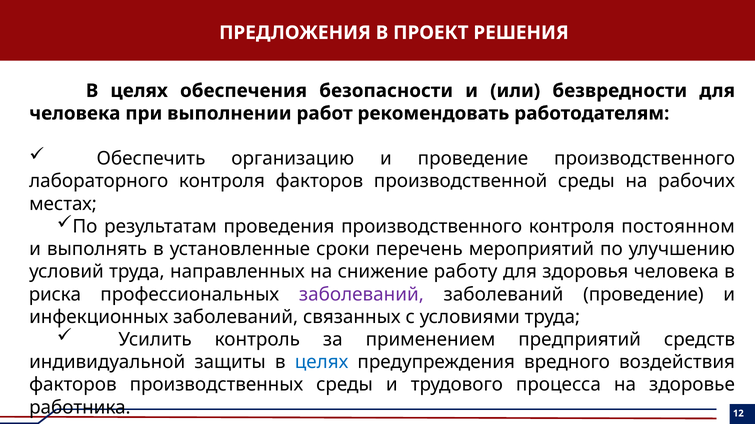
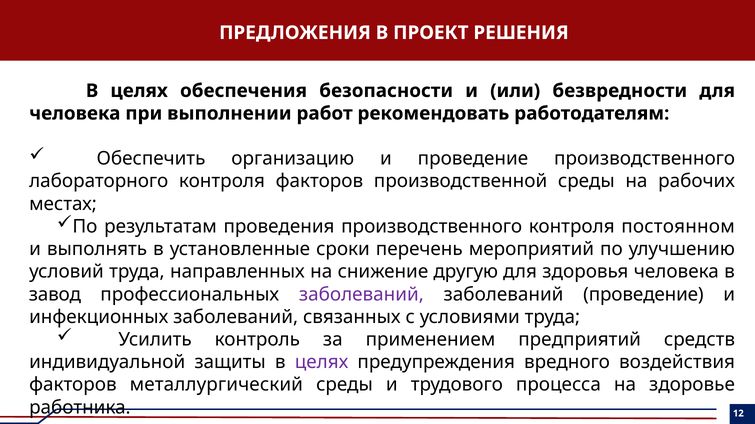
работу: работу -> другую
риска: риска -> завод
целях at (322, 363) colour: blue -> purple
производственных: производственных -> металлургический
